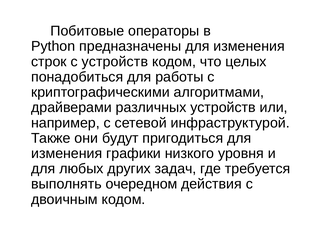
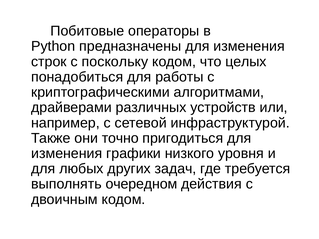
с устройств: устройств -> поскольку
будут: будут -> точно
